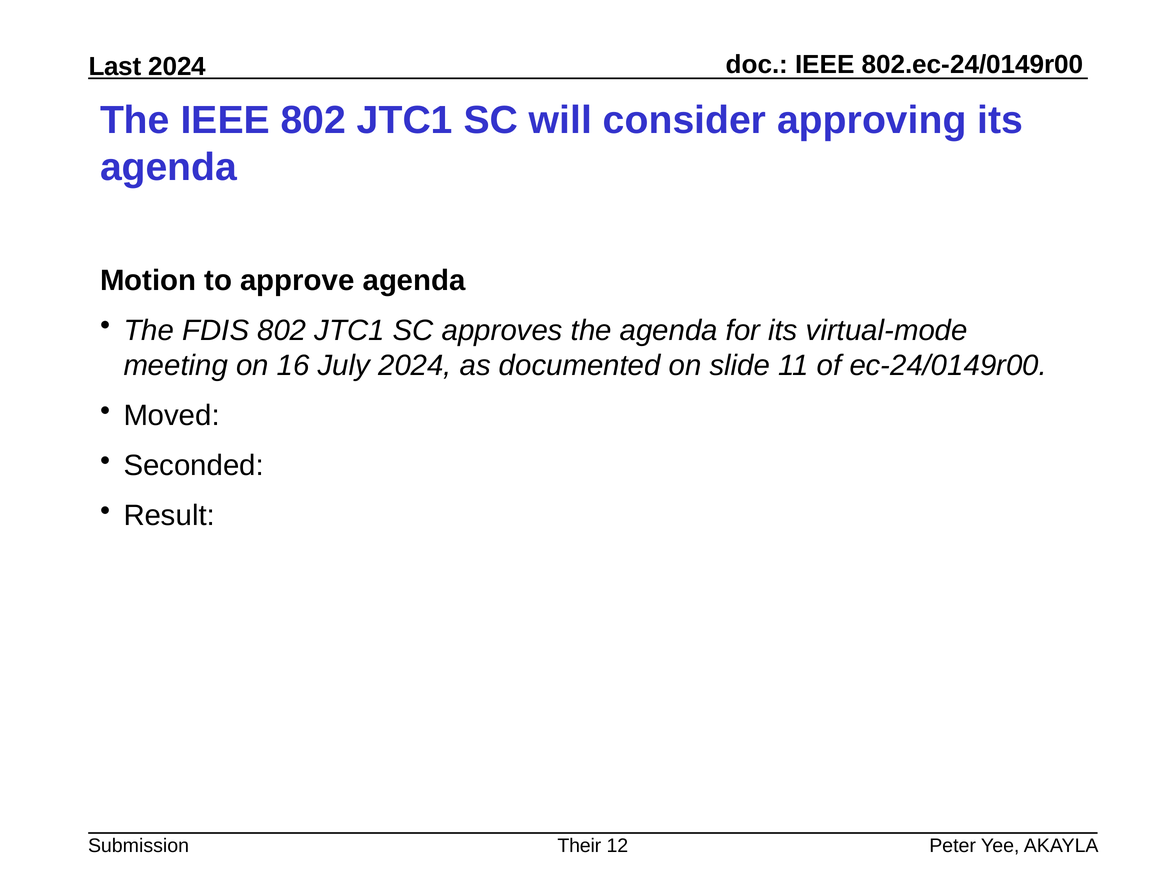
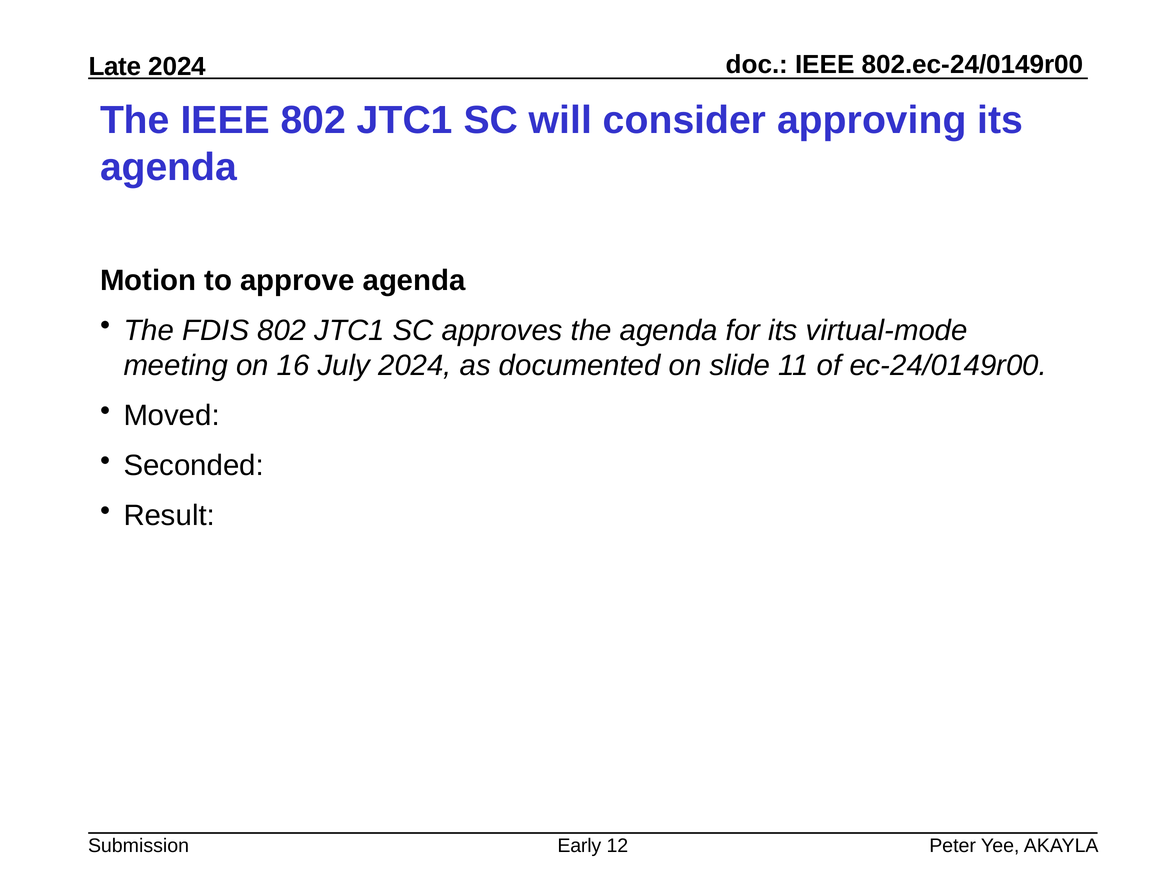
Last: Last -> Late
Their: Their -> Early
